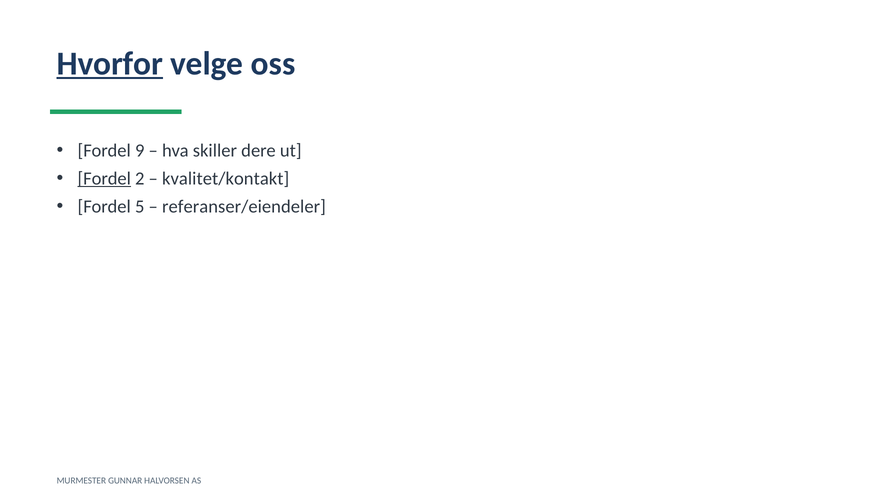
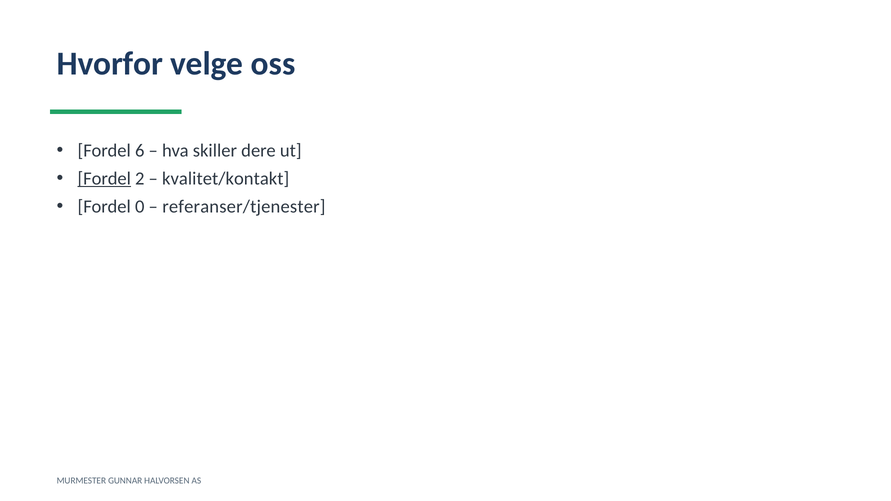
Hvorfor underline: present -> none
9: 9 -> 6
5: 5 -> 0
referanser/eiendeler: referanser/eiendeler -> referanser/tjenester
